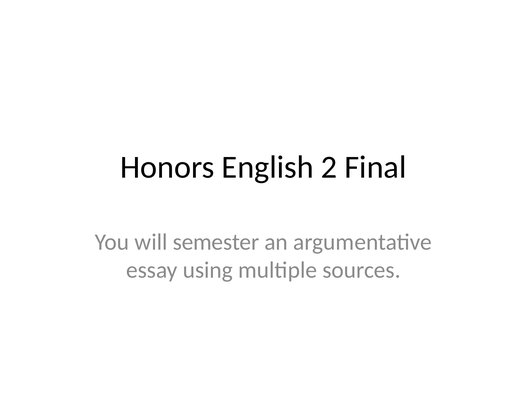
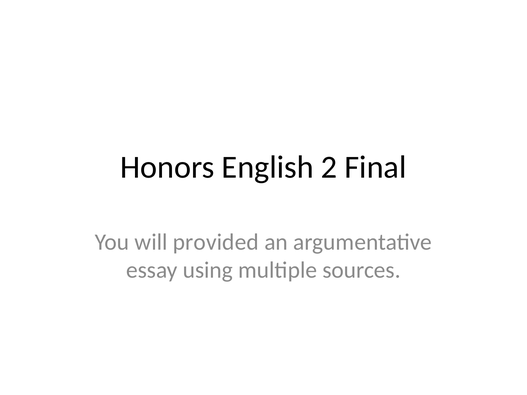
semester: semester -> provided
